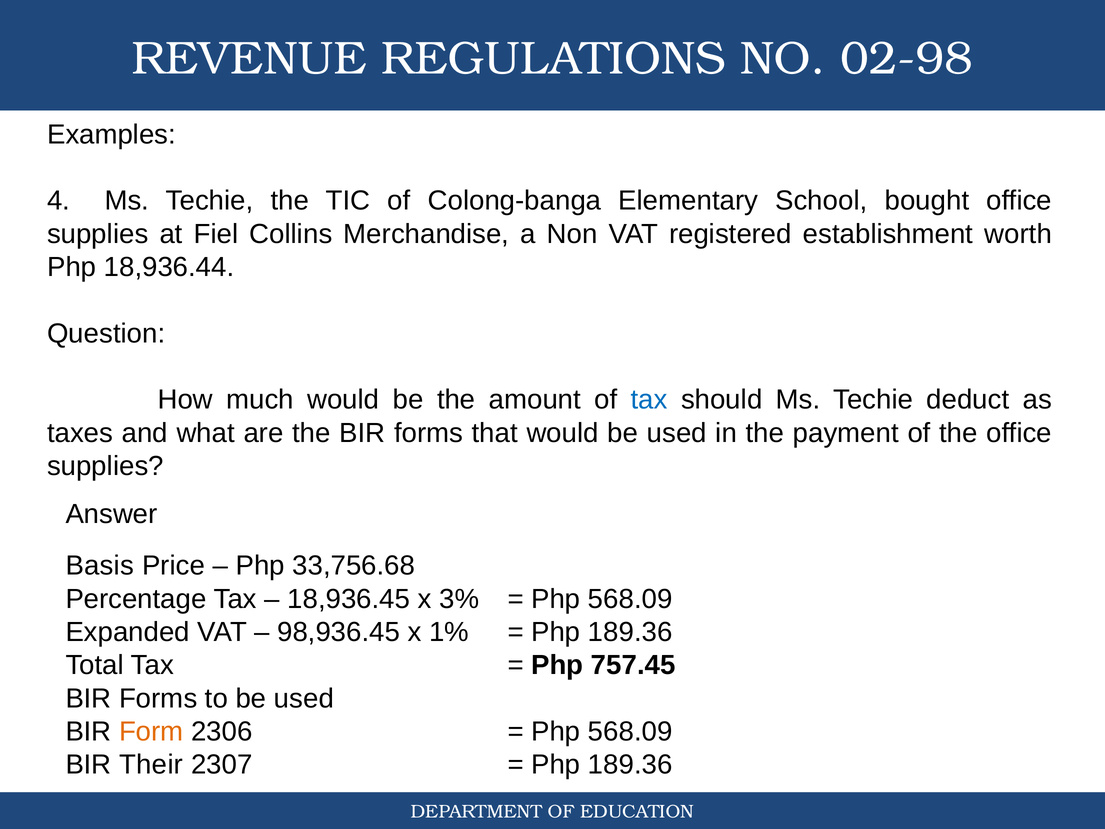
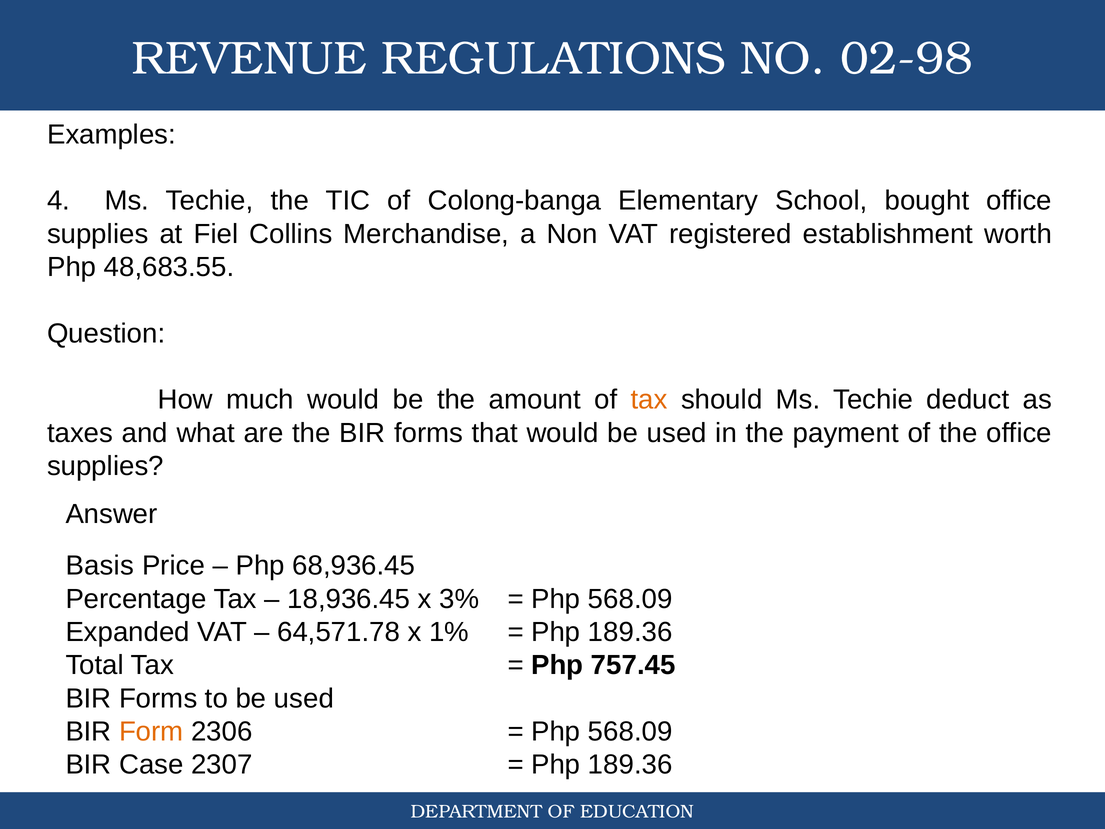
18,936.44: 18,936.44 -> 48,683.55
tax at (649, 400) colour: blue -> orange
33,756.68: 33,756.68 -> 68,936.45
98,936.45: 98,936.45 -> 64,571.78
Their: Their -> Case
